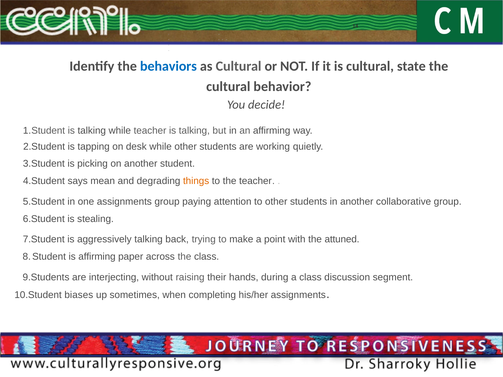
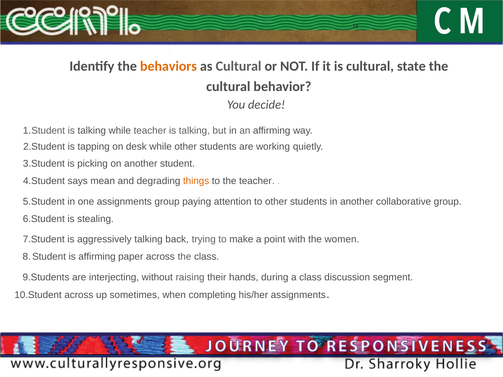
behaviors colour: blue -> orange
attuned: attuned -> women
biases at (79, 295): biases -> across
